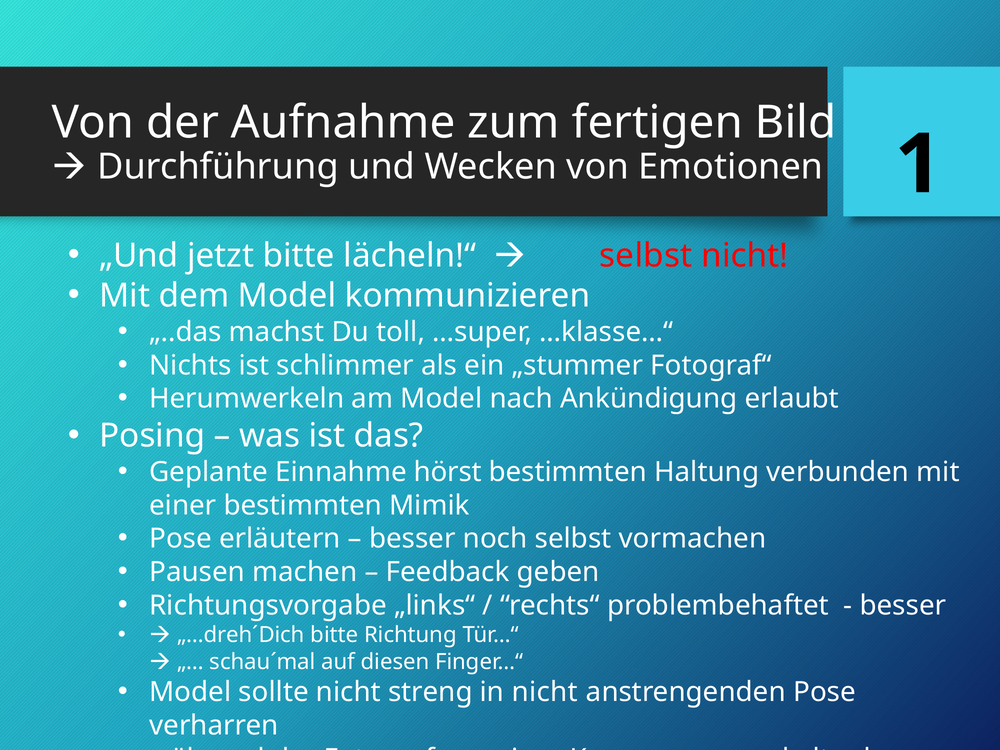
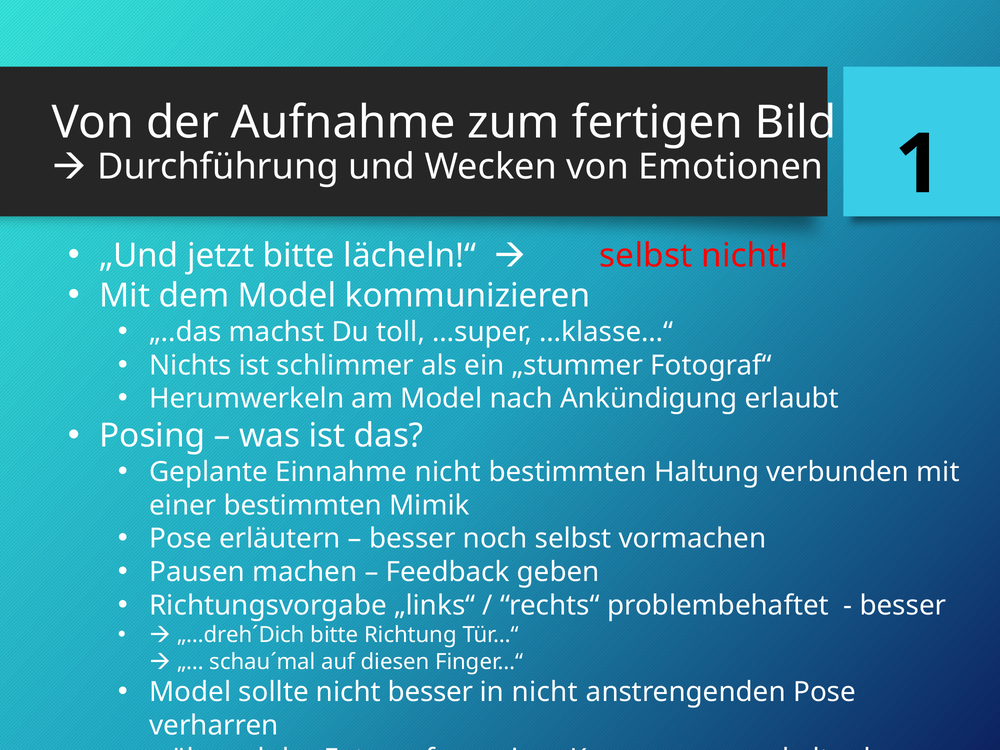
Einnahme hörst: hörst -> nicht
nicht streng: streng -> besser
